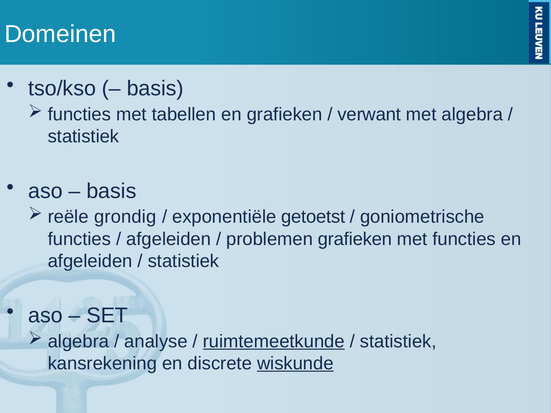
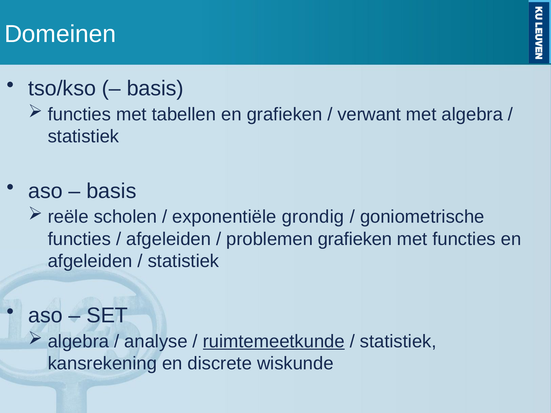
grondig: grondig -> scholen
getoetst: getoetst -> grondig
wiskunde underline: present -> none
